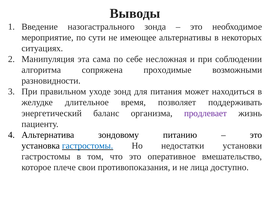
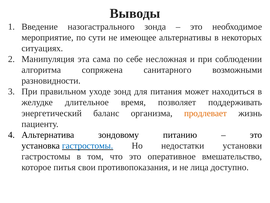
проходимые: проходимые -> санитарного
продлевает colour: purple -> orange
плече: плече -> питья
